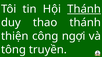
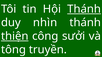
thao: thao -> nhìn
thiện underline: none -> present
ngợi: ngợi -> sưởi
